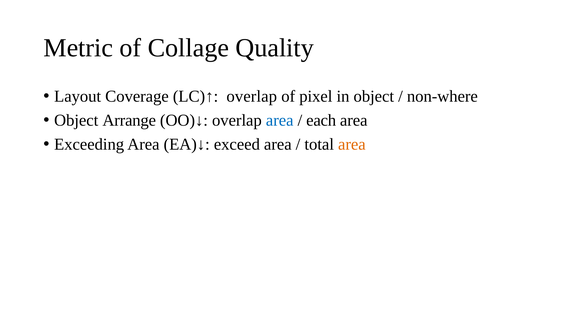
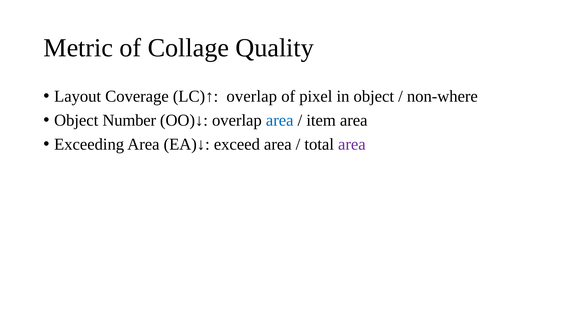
Arrange: Arrange -> Number
each: each -> item
area at (352, 144) colour: orange -> purple
